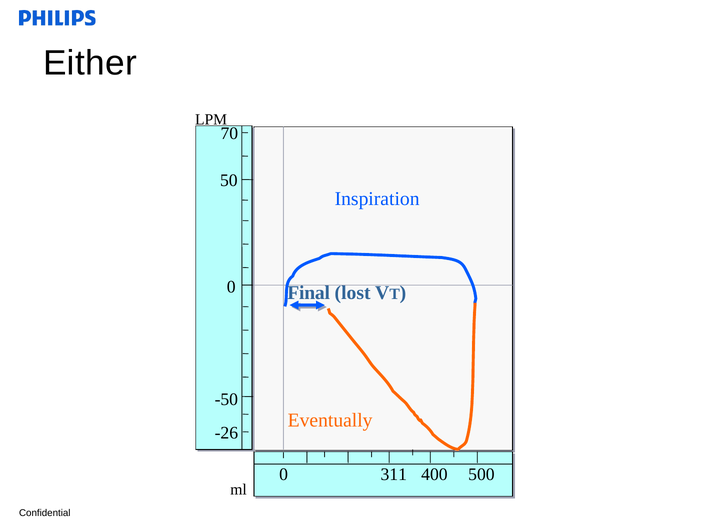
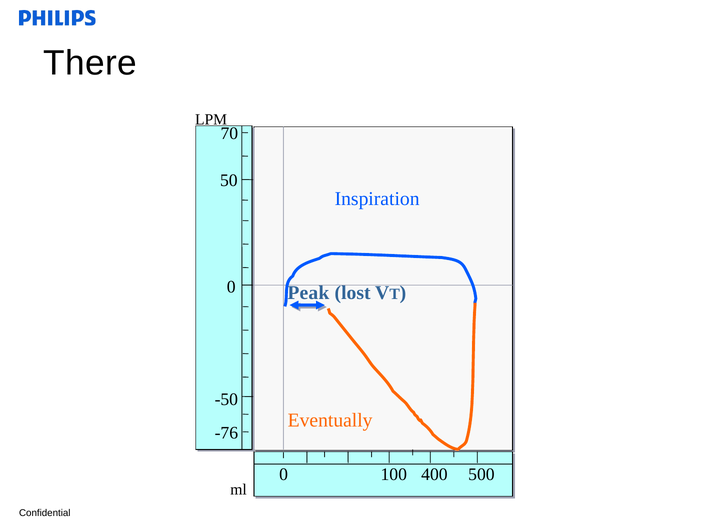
Either: Either -> There
Final: Final -> Peak
-26: -26 -> -76
311: 311 -> 100
